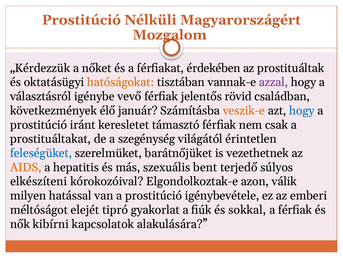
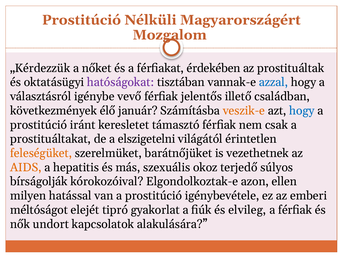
hatóságokat colour: orange -> purple
azzal colour: purple -> blue
rövid: rövid -> illető
szegénység: szegénység -> elszigetelni
feleségüket colour: blue -> orange
bent: bent -> okoz
elkészíteni: elkészíteni -> bírságolják
válik: válik -> ellen
sokkal: sokkal -> elvileg
kibírni: kibírni -> undort
